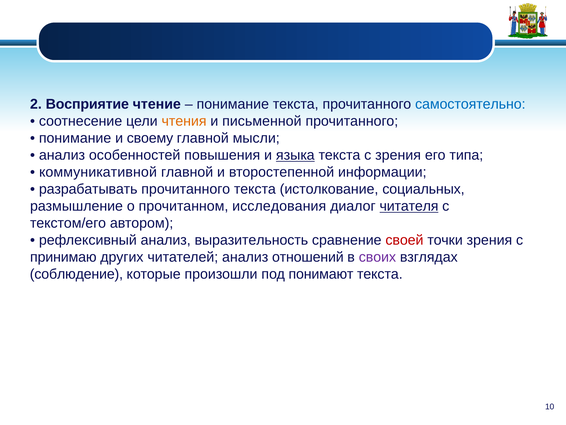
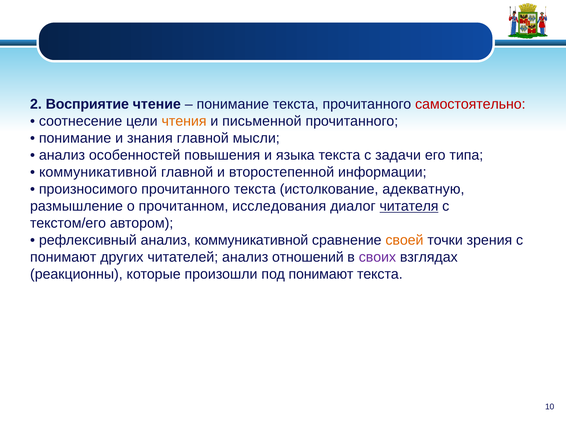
самостоятельно colour: blue -> red
своему: своему -> знания
языка underline: present -> none
с зрения: зрения -> задачи
разрабатывать: разрабатывать -> произносимого
социальных: социальных -> адекватную
анализ выразительность: выразительность -> коммуникативной
своей colour: red -> orange
принимаю at (63, 257): принимаю -> понимают
соблюдение: соблюдение -> реакционны
